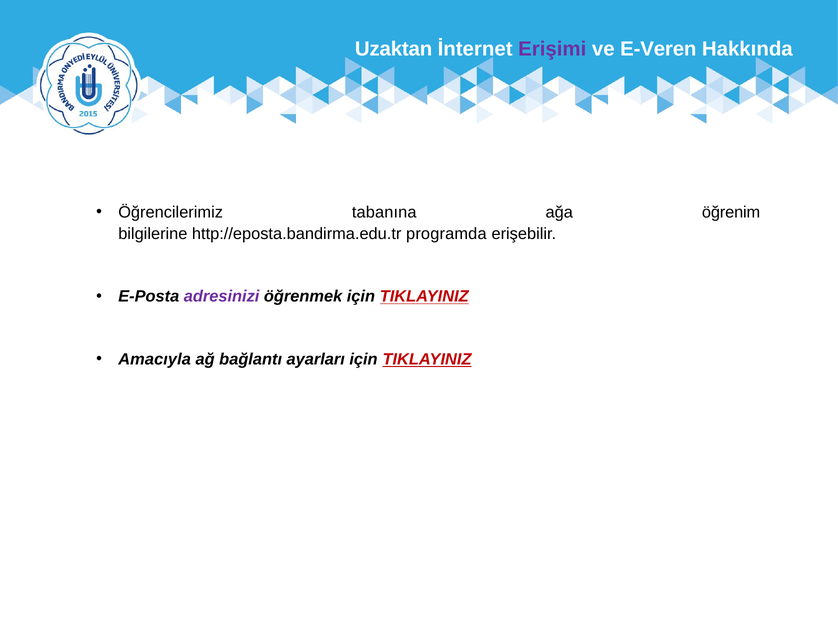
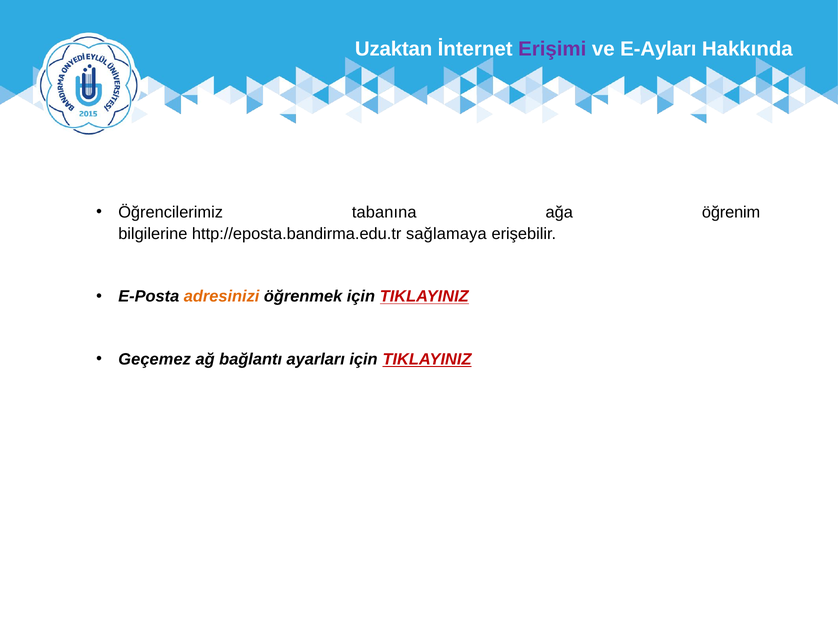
E-Veren: E-Veren -> E-Ayları
programda: programda -> sağlamaya
adresinizi colour: purple -> orange
Amacıyla: Amacıyla -> Geçemez
